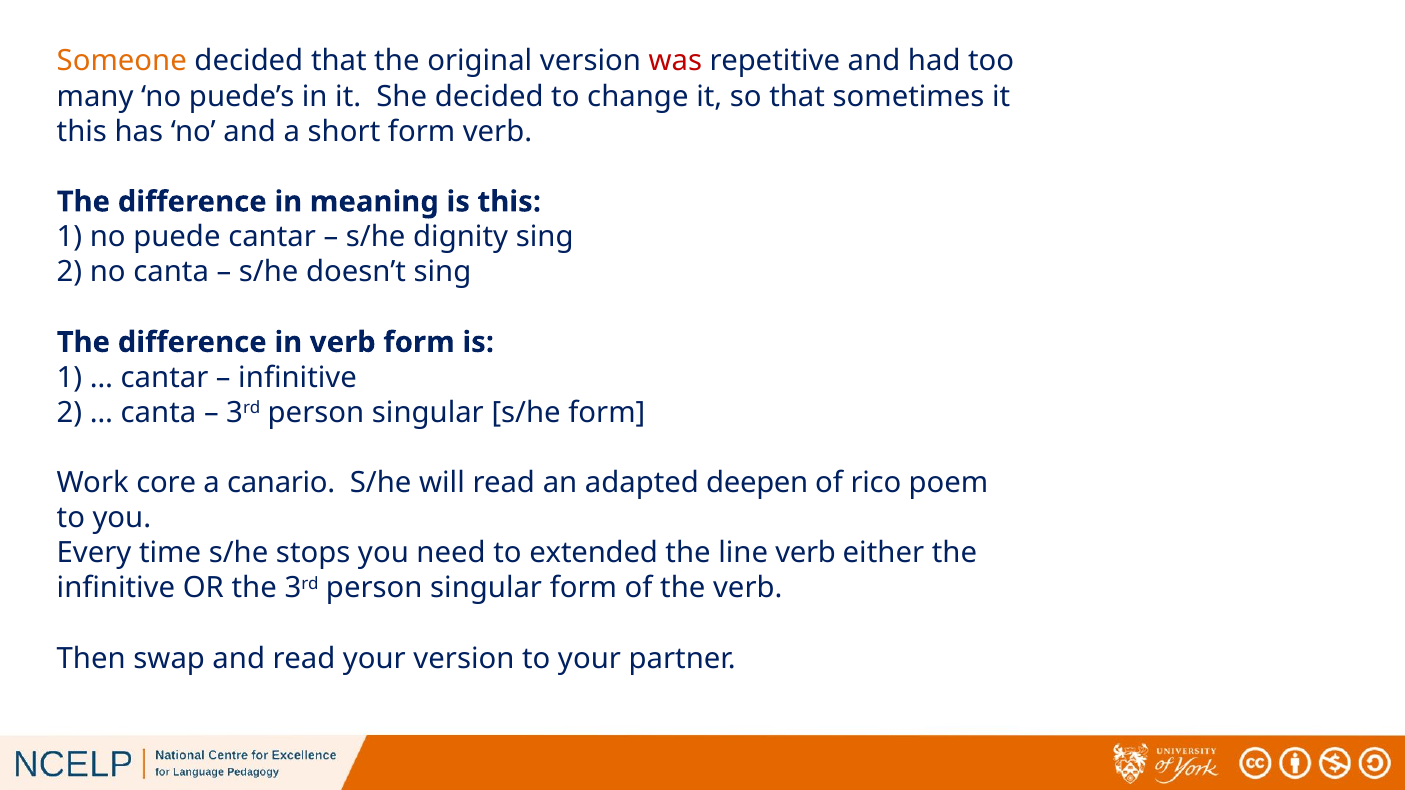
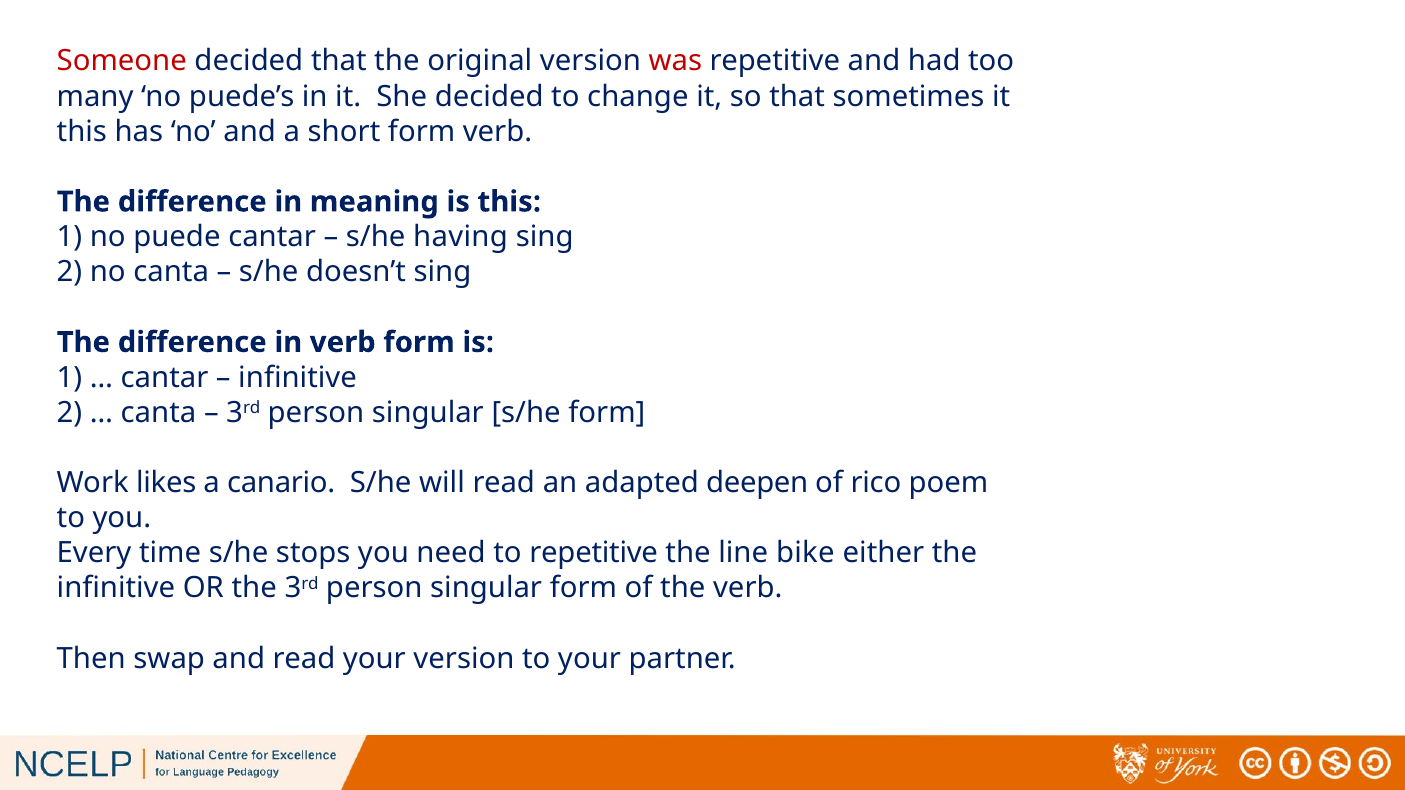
Someone colour: orange -> red
dignity: dignity -> having
core: core -> likes
to extended: extended -> repetitive
line verb: verb -> bike
